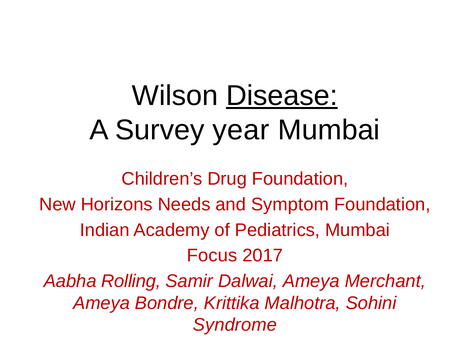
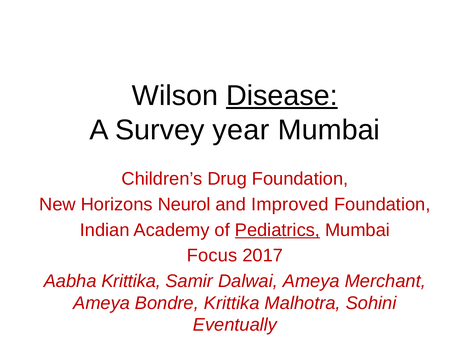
Needs: Needs -> Neurol
Symptom: Symptom -> Improved
Pediatrics underline: none -> present
Aabha Rolling: Rolling -> Krittika
Syndrome: Syndrome -> Eventually
